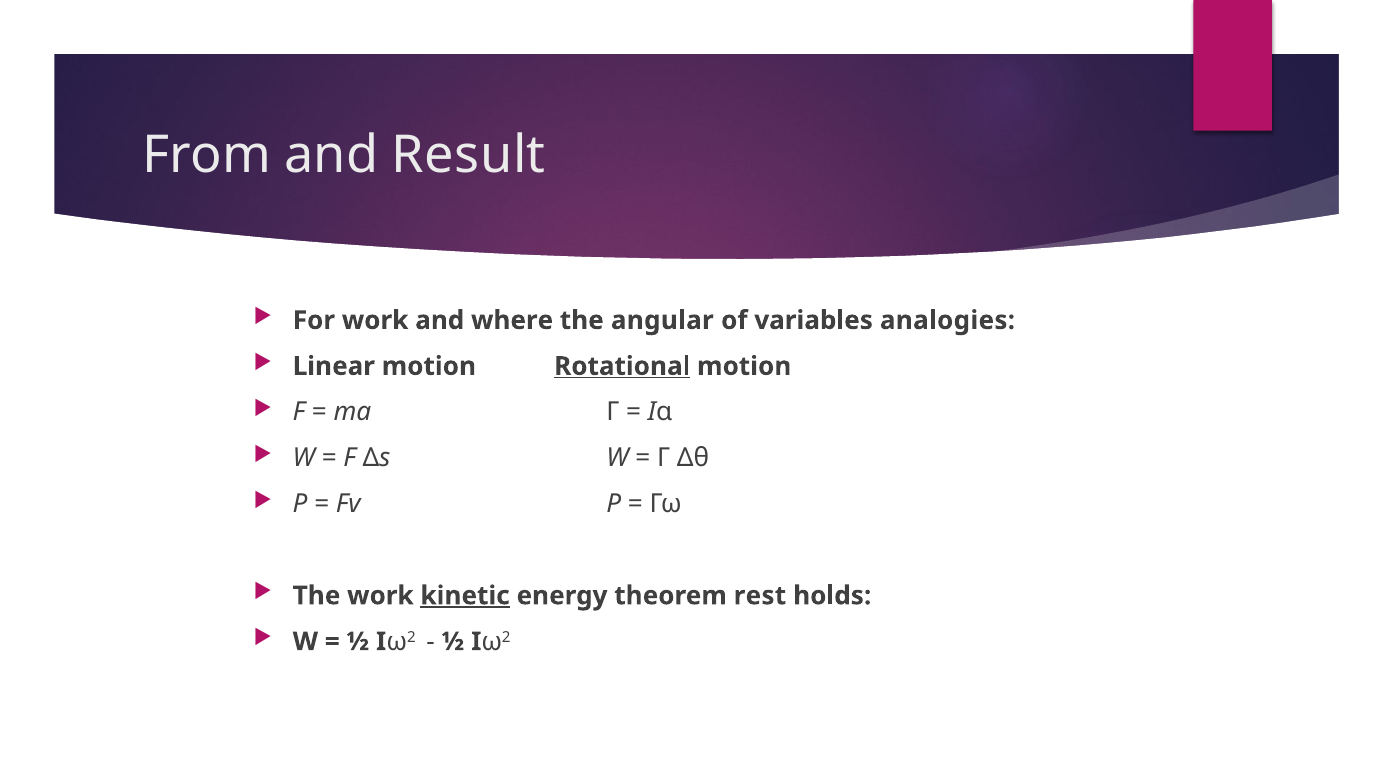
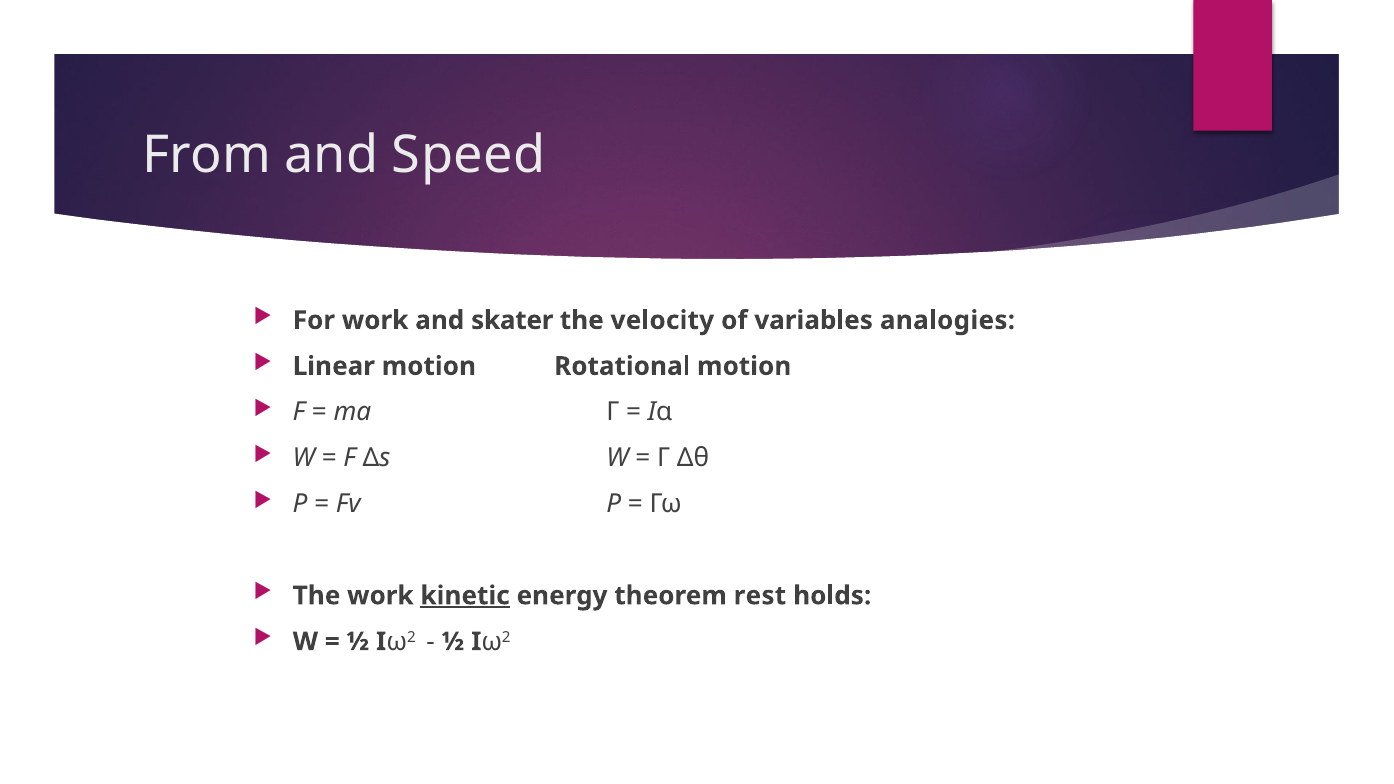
Result: Result -> Speed
where: where -> skater
angular: angular -> velocity
Rotational underline: present -> none
